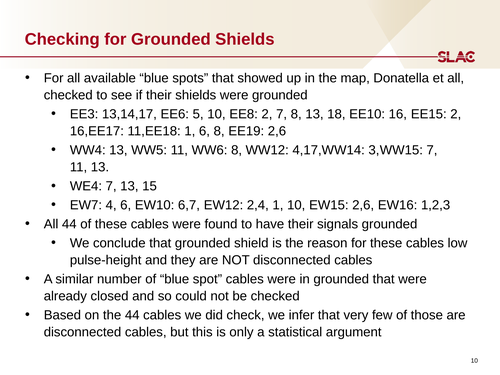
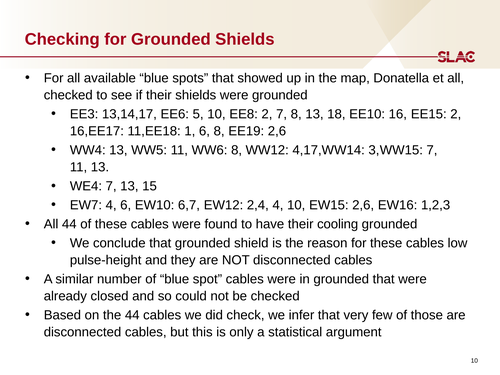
2,4 1: 1 -> 4
signals: signals -> cooling
